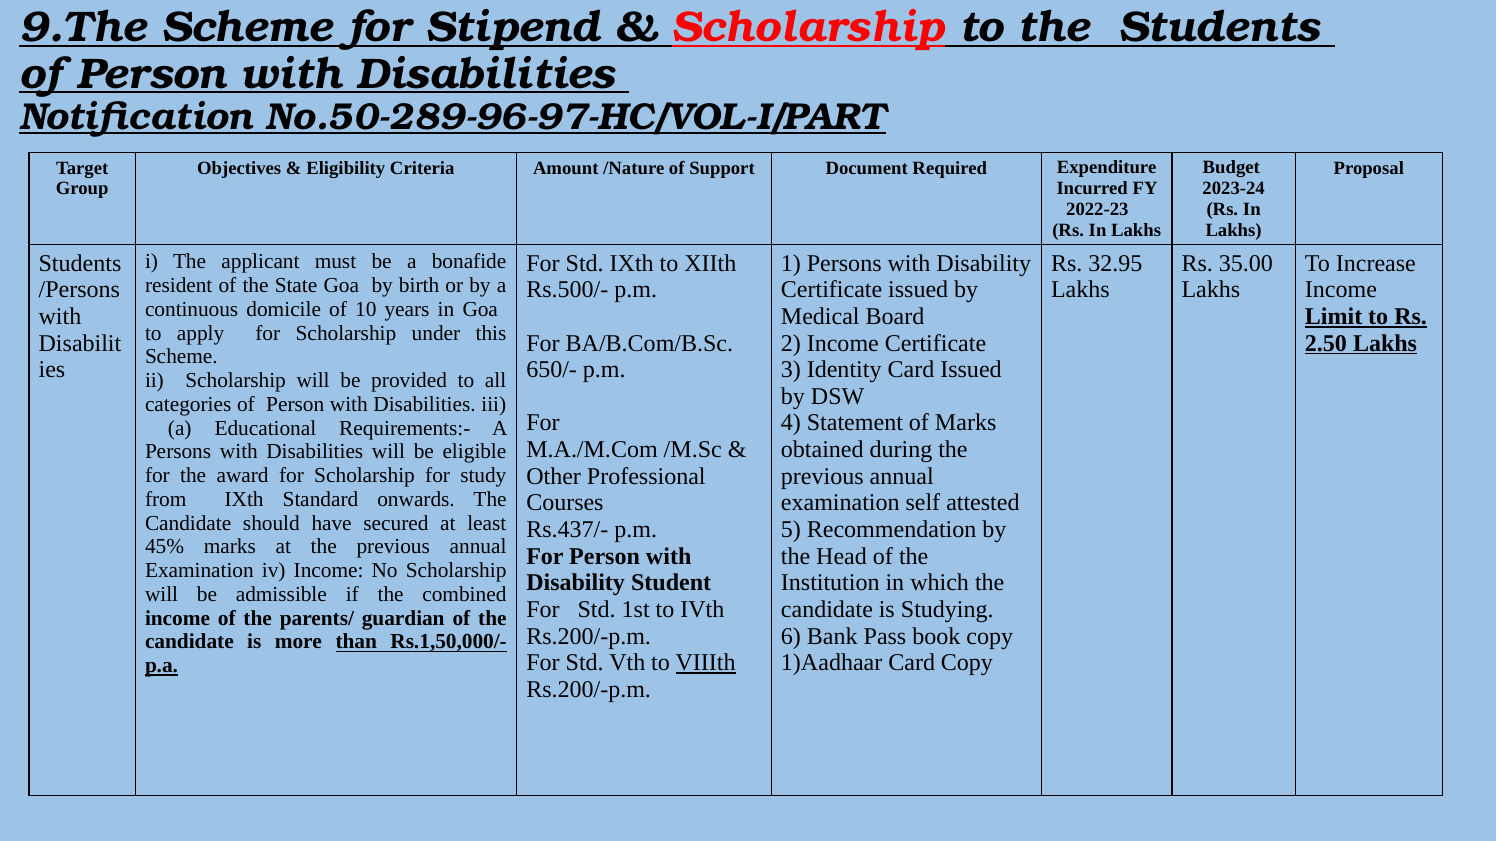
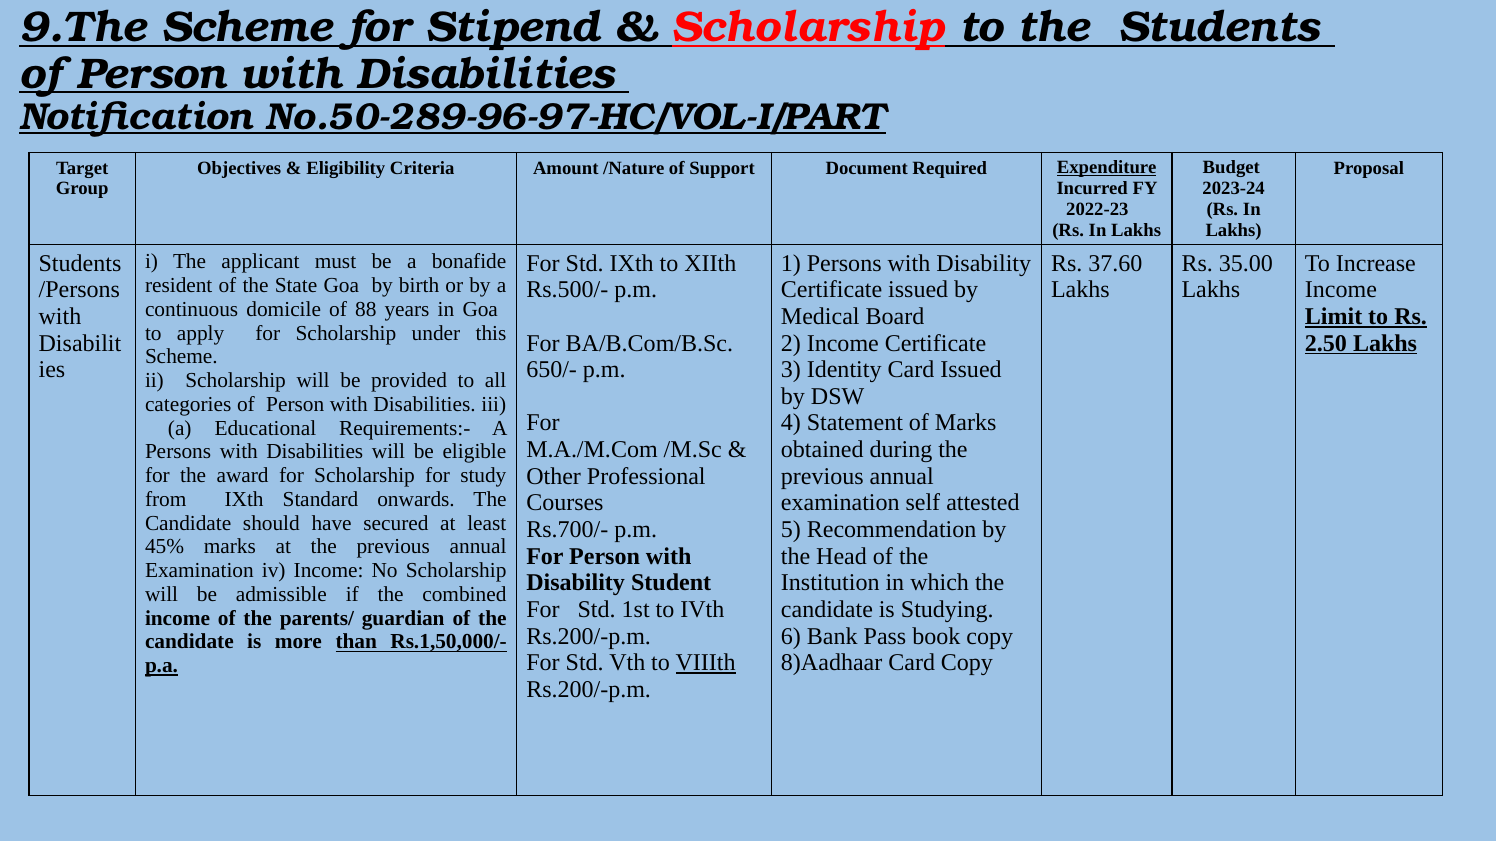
Expenditure underline: none -> present
32.95: 32.95 -> 37.60
10: 10 -> 88
Rs.437/-: Rs.437/- -> Rs.700/-
1)Aadhaar: 1)Aadhaar -> 8)Aadhaar
